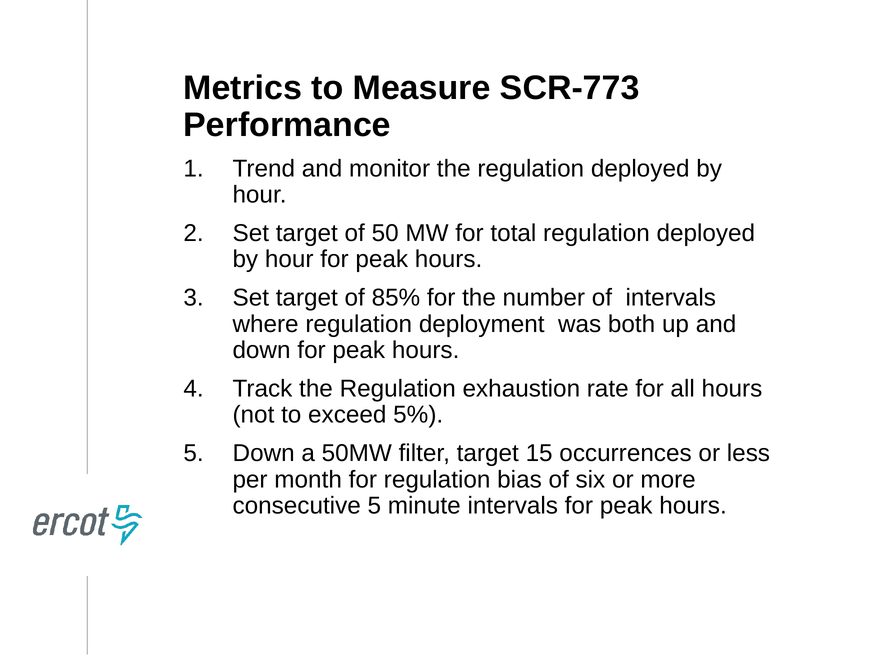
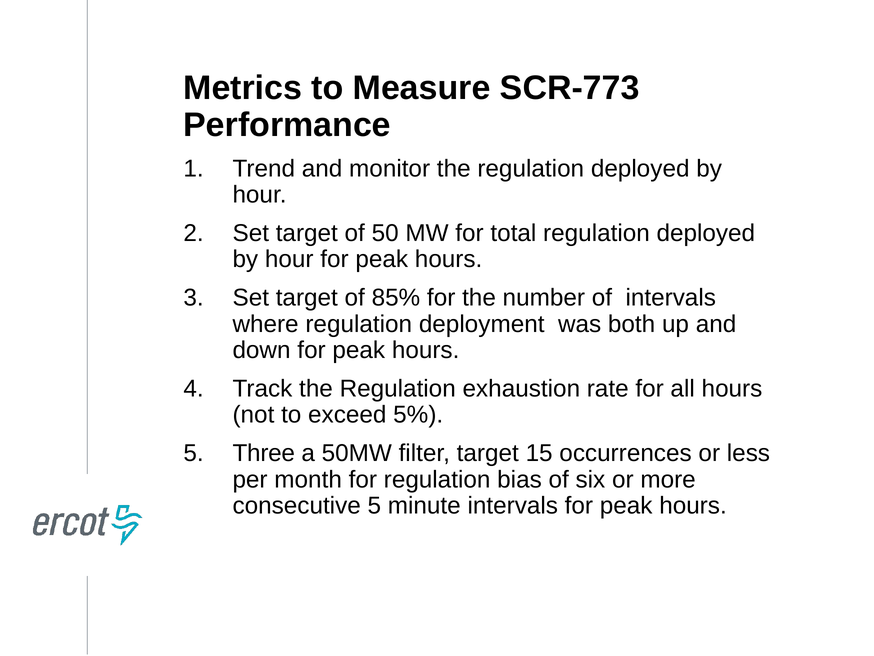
5 Down: Down -> Three
